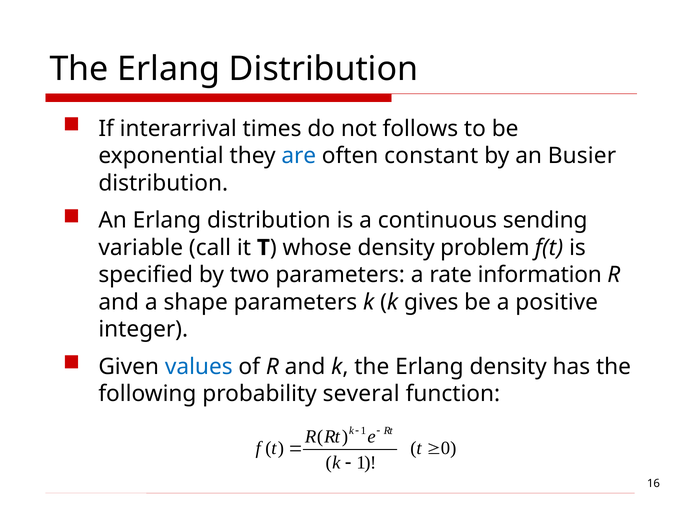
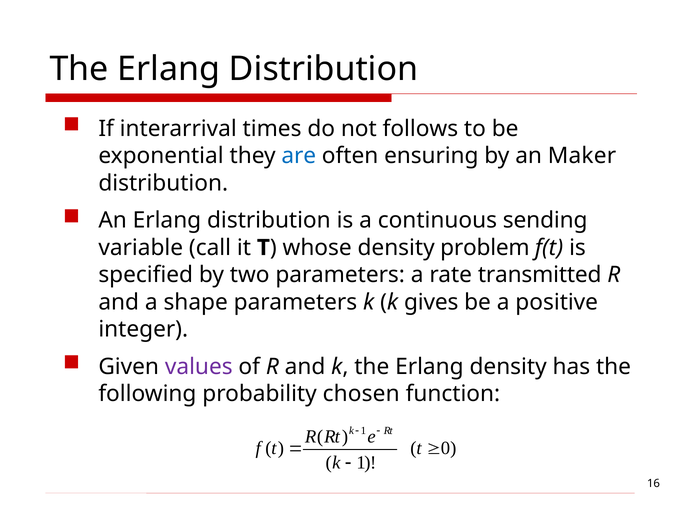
constant: constant -> ensuring
Busier: Busier -> Maker
information: information -> transmitted
values colour: blue -> purple
several: several -> chosen
